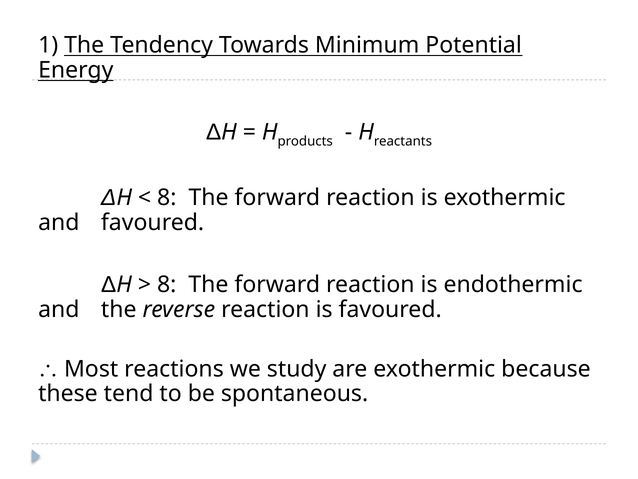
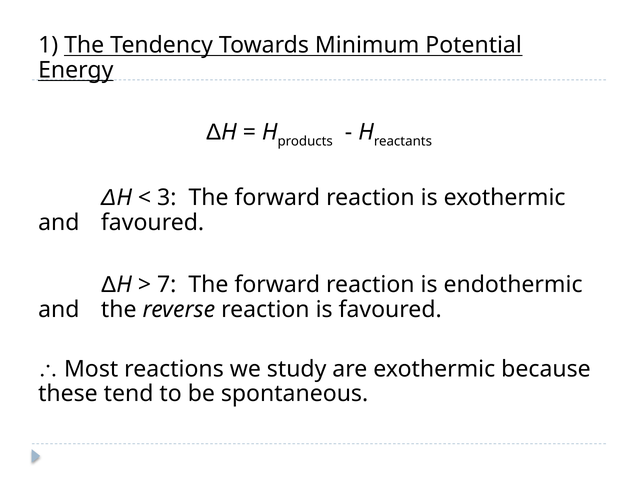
8 at (167, 197): 8 -> 3
8 at (167, 284): 8 -> 7
